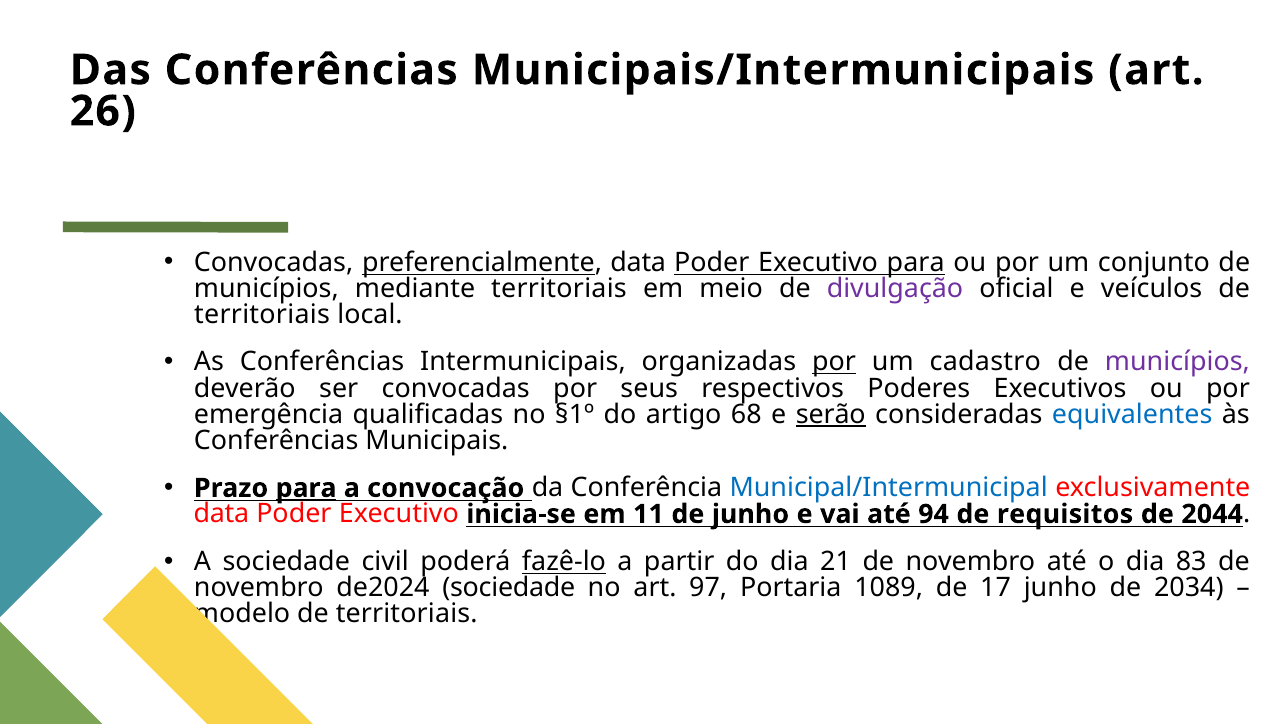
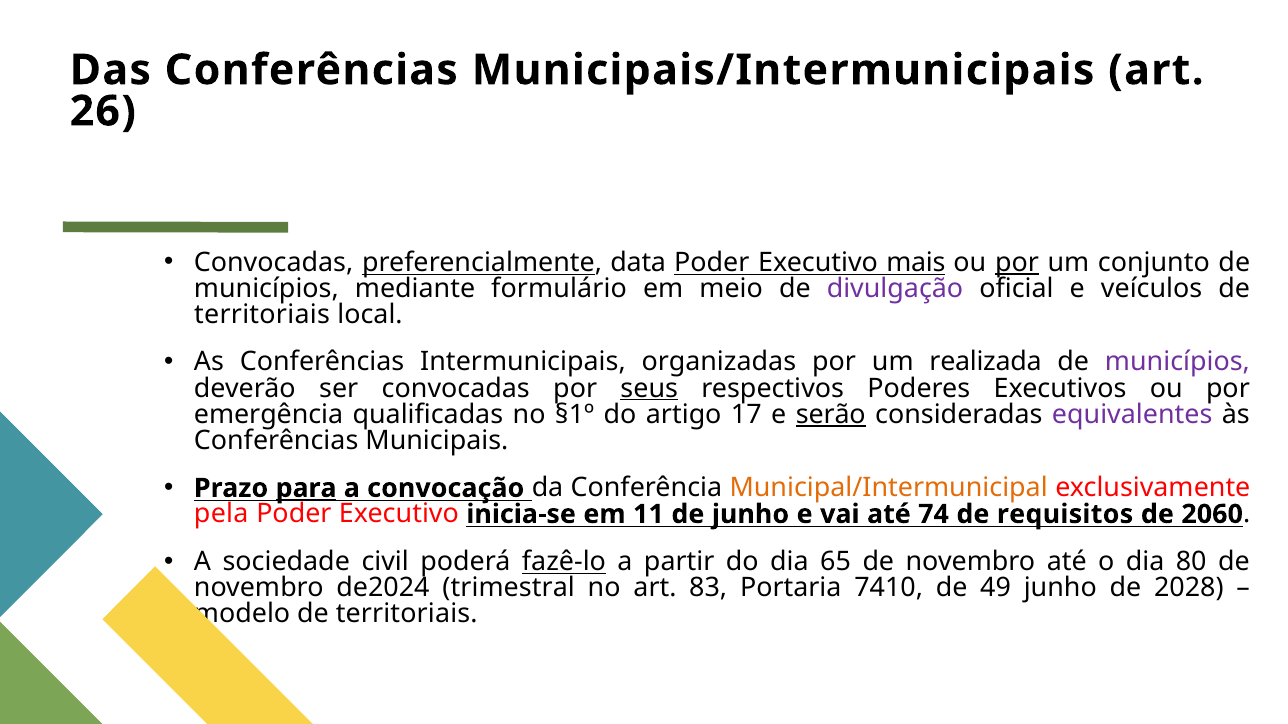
Executivo para: para -> mais
por at (1017, 262) underline: none -> present
mediante territoriais: territoriais -> formulário
por at (834, 362) underline: present -> none
cadastro: cadastro -> realizada
seus underline: none -> present
68: 68 -> 17
equivalentes colour: blue -> purple
Municipal/Intermunicipal colour: blue -> orange
data at (221, 514): data -> pela
94: 94 -> 74
2044: 2044 -> 2060
21: 21 -> 65
83: 83 -> 80
de2024 sociedade: sociedade -> trimestral
97: 97 -> 83
1089: 1089 -> 7410
17: 17 -> 49
2034: 2034 -> 2028
